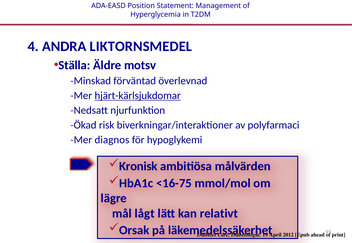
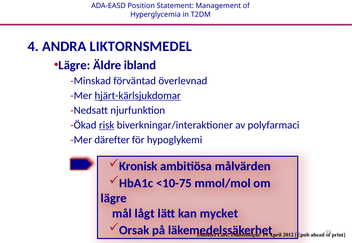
Ställa at (74, 65): Ställa -> Lägre
motsv: motsv -> ibland
risk underline: none -> present
diagnos: diagnos -> därefter
<16-75: <16-75 -> <10-75
relativt: relativt -> mycket
